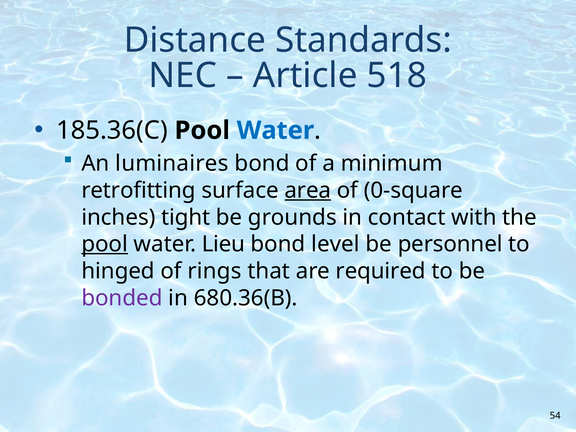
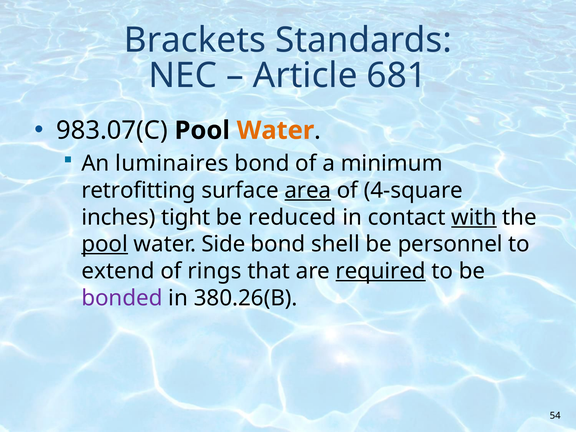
Distance: Distance -> Brackets
518: 518 -> 681
185.36(C: 185.36(C -> 983.07(C
Water at (275, 130) colour: blue -> orange
0-square: 0-square -> 4-square
grounds: grounds -> reduced
with underline: none -> present
Lieu: Lieu -> Side
level: level -> shell
hinged: hinged -> extend
required underline: none -> present
680.36(B: 680.36(B -> 380.26(B
